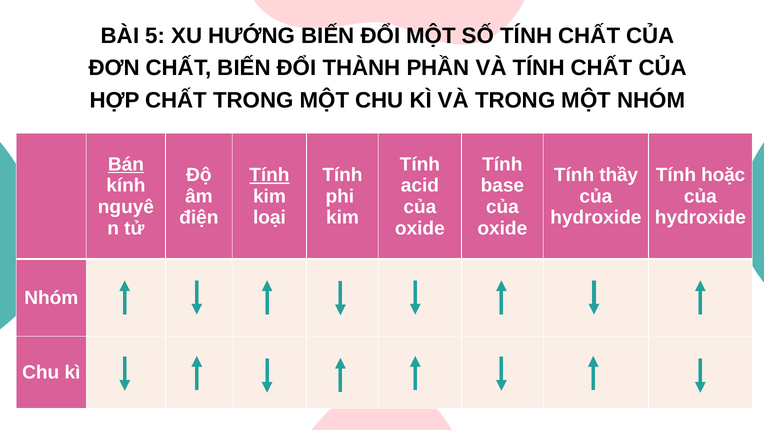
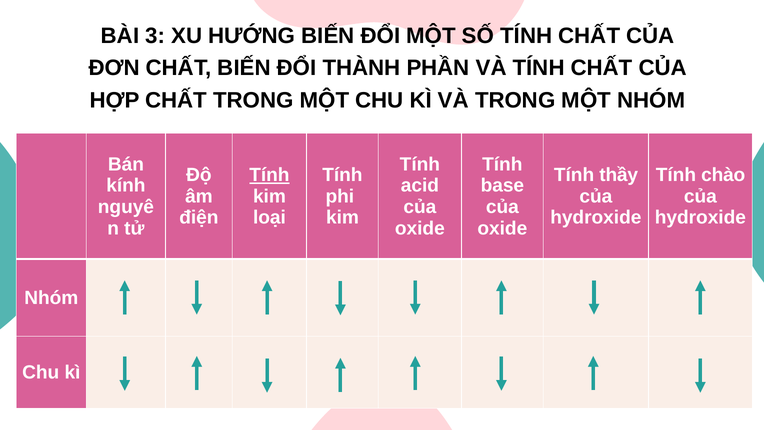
5: 5 -> 3
Bán underline: present -> none
hoặc: hoặc -> chào
